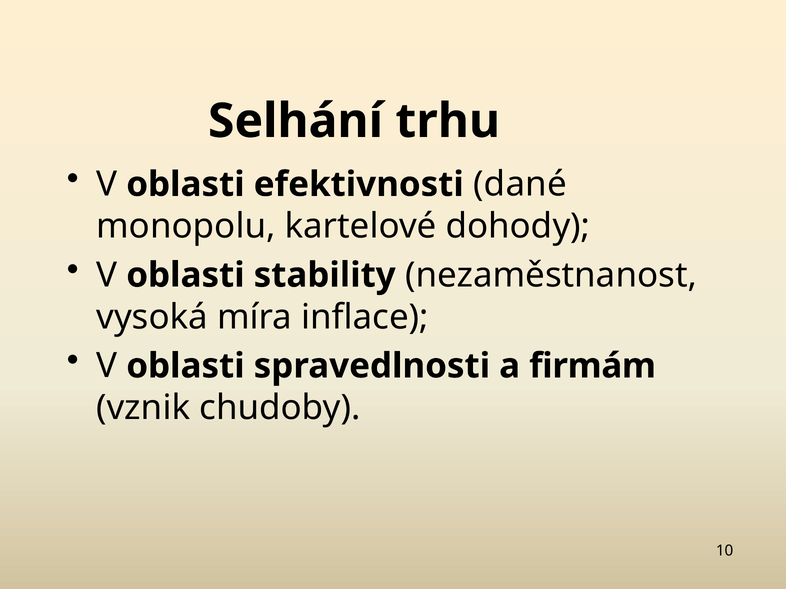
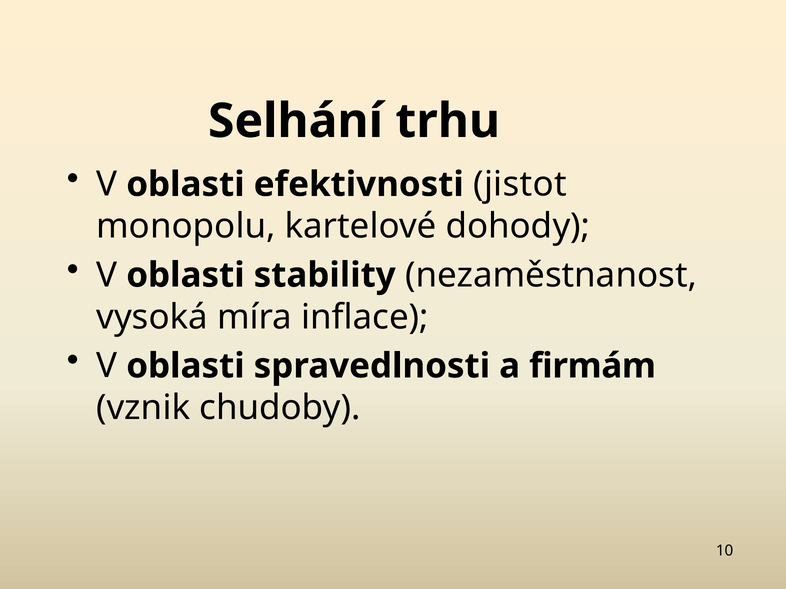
dané: dané -> jistot
